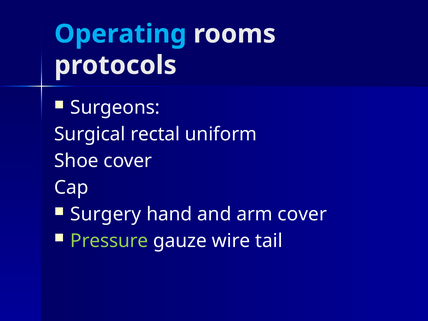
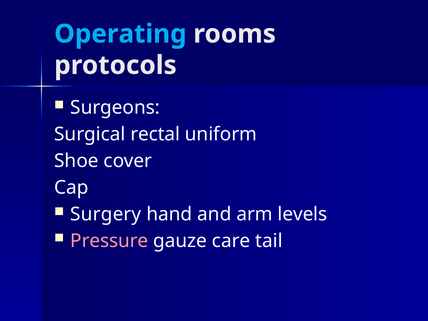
arm cover: cover -> levels
Pressure colour: light green -> pink
wire: wire -> care
